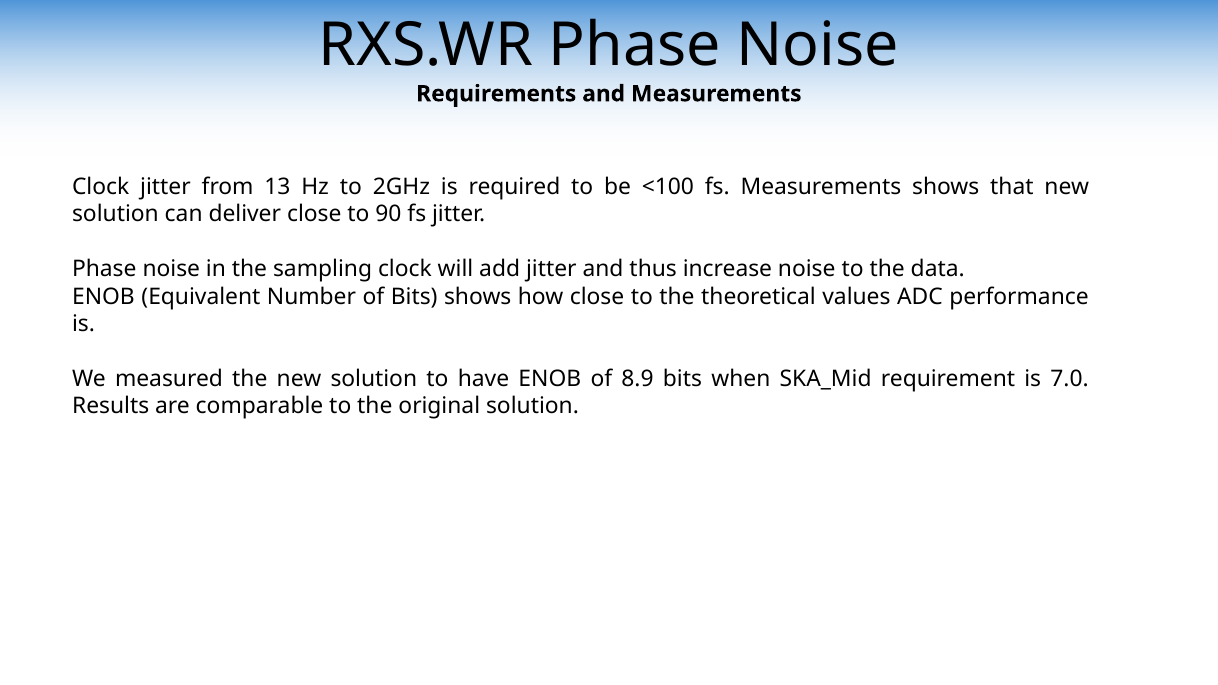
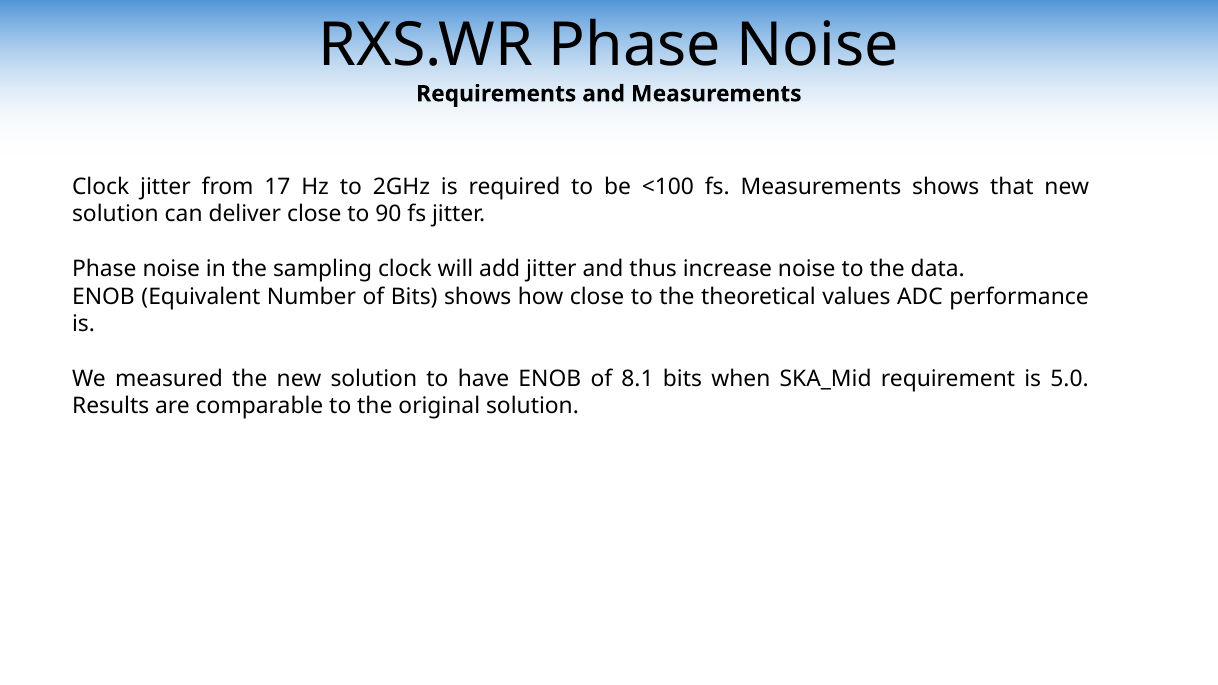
13: 13 -> 17
8.9: 8.9 -> 8.1
7.0: 7.0 -> 5.0
